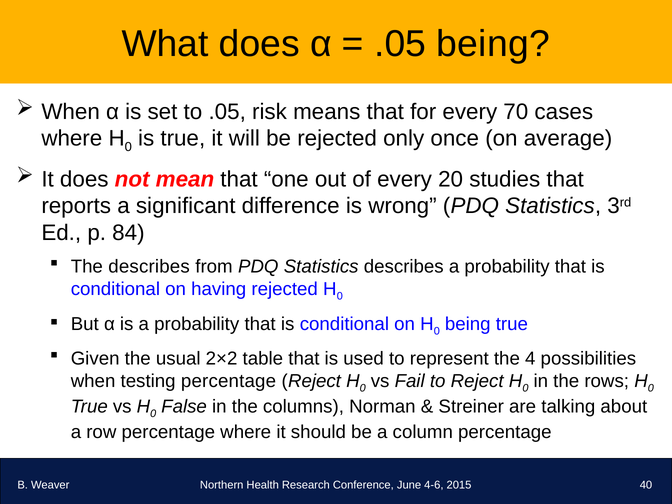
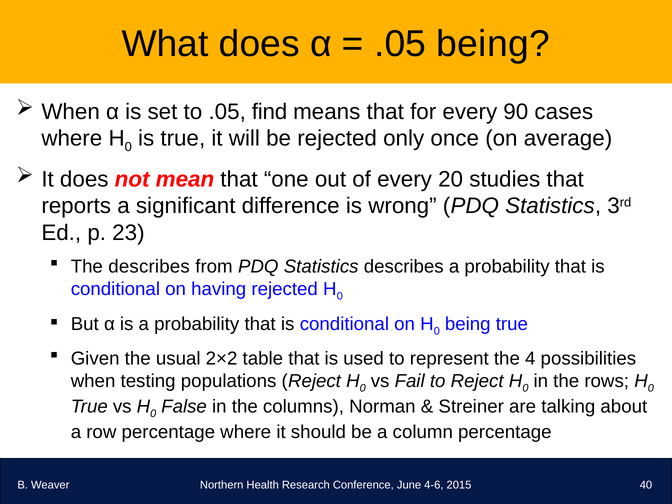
risk: risk -> find
70: 70 -> 90
84: 84 -> 23
testing percentage: percentage -> populations
